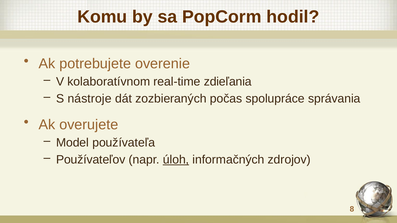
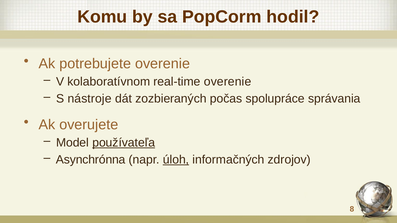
real-time zdieľania: zdieľania -> overenie
používateľa underline: none -> present
Používateľov: Používateľov -> Asynchrónna
